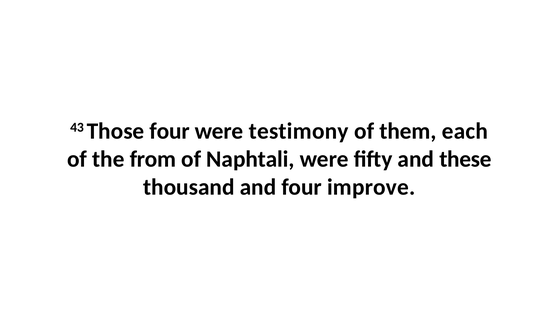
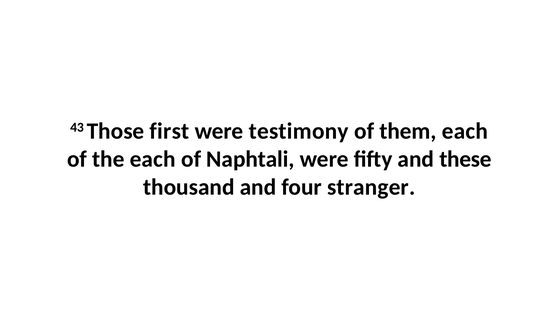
Those four: four -> first
the from: from -> each
improve: improve -> stranger
